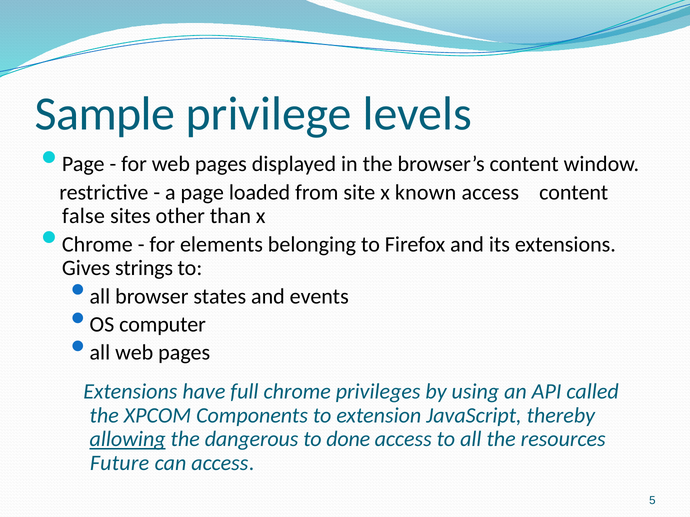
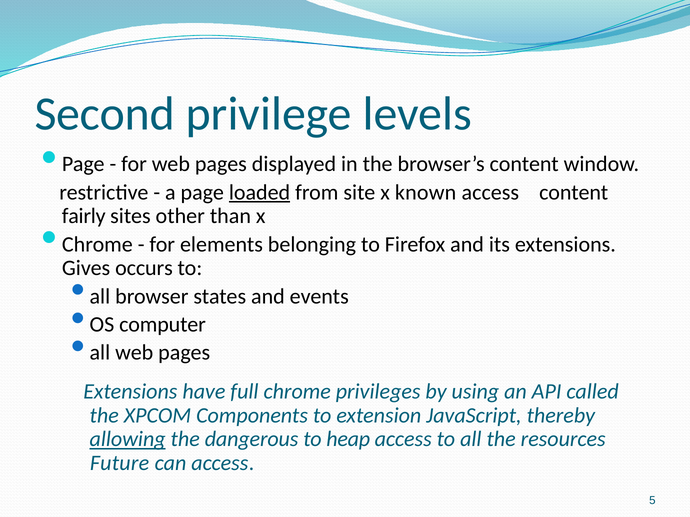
Sample: Sample -> Second
loaded underline: none -> present
false: false -> fairly
strings: strings -> occurs
done: done -> heap
